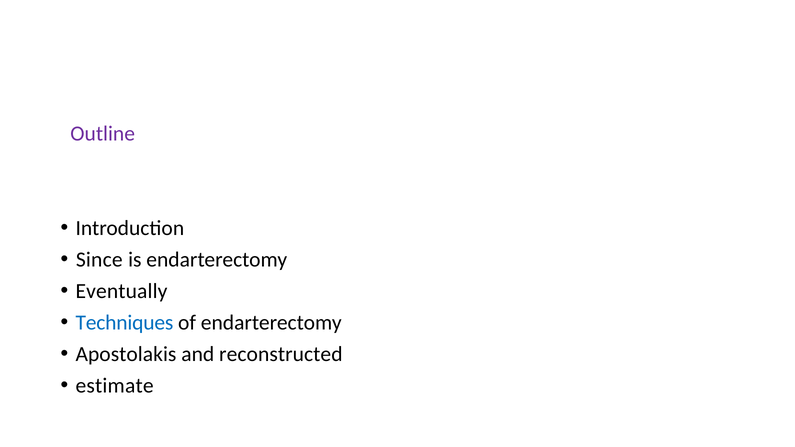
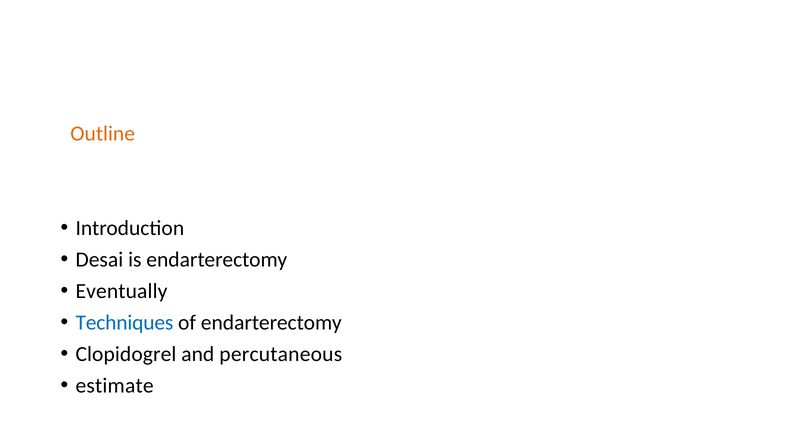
Outline colour: purple -> orange
Since: Since -> Desai
Apostolakis: Apostolakis -> Clopidogrel
reconstructed: reconstructed -> percutaneous
